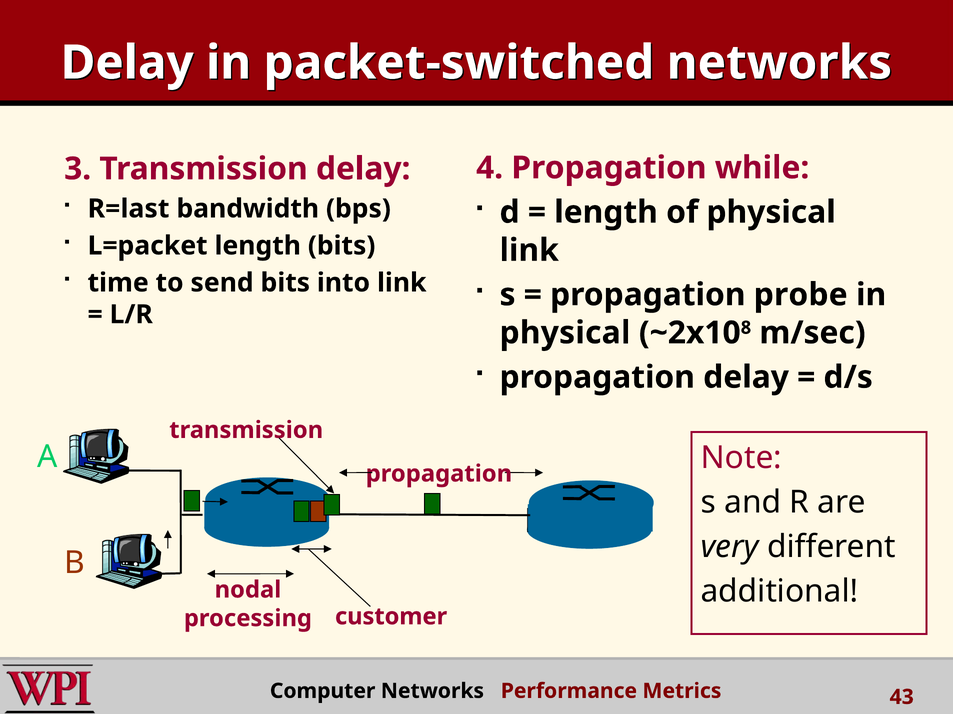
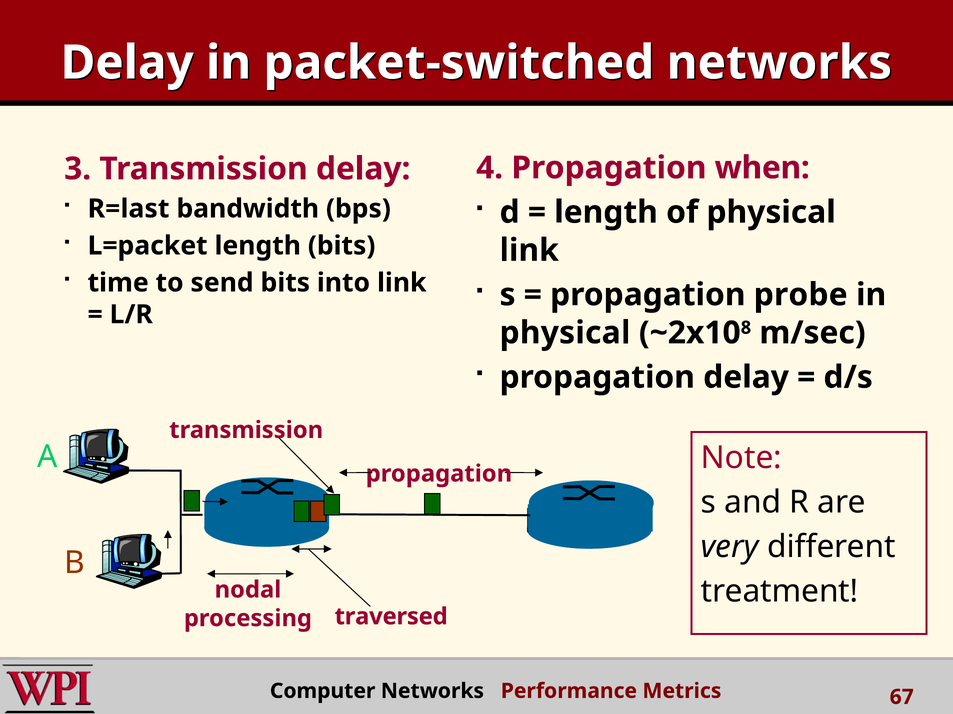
while: while -> when
additional: additional -> treatment
customer: customer -> traversed
43: 43 -> 67
